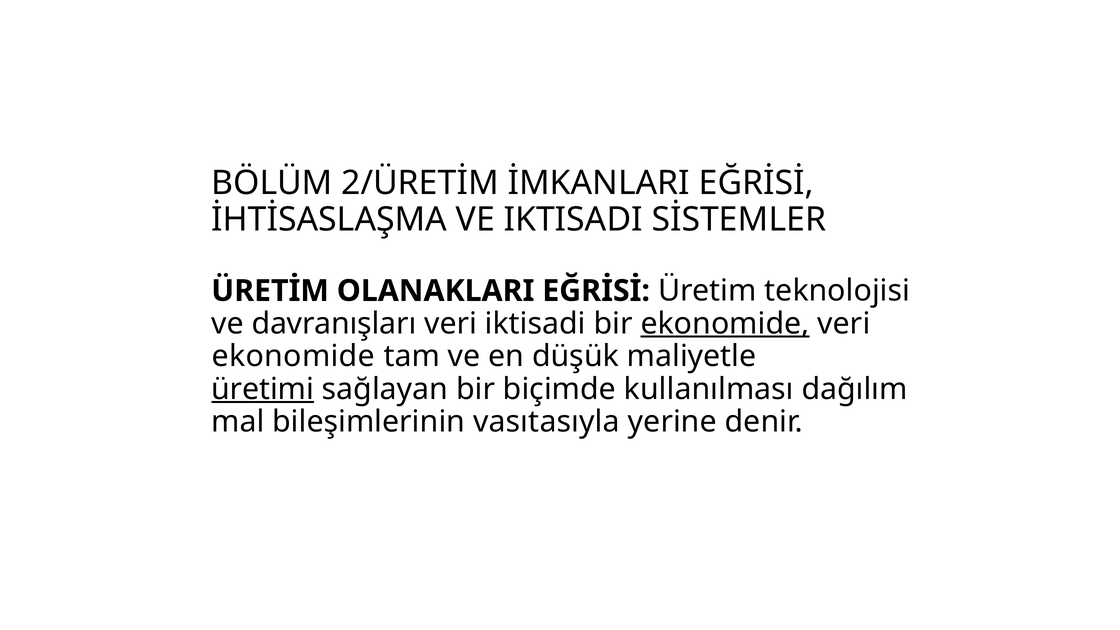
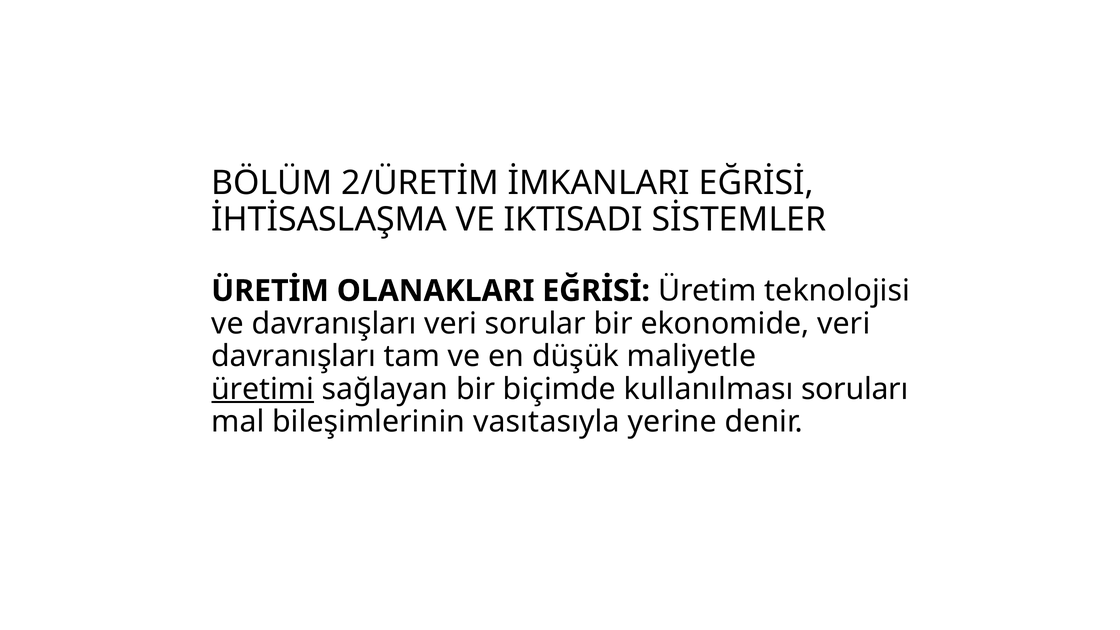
veri iktisadi: iktisadi -> sorular
ekonomide at (725, 324) underline: present -> none
ekonomide at (293, 356): ekonomide -> davranışları
dağılım: dağılım -> soruları
